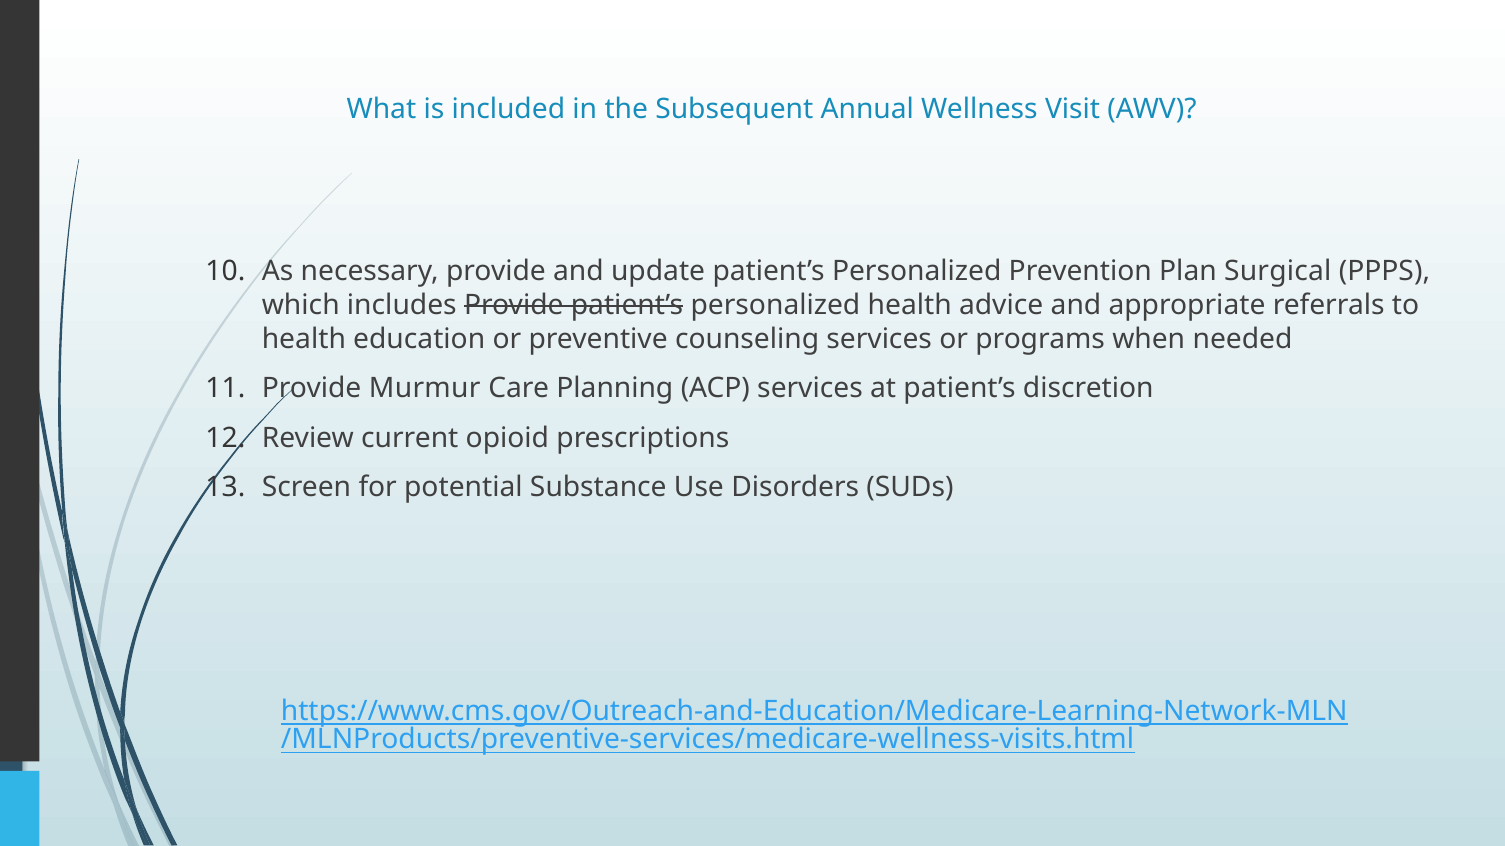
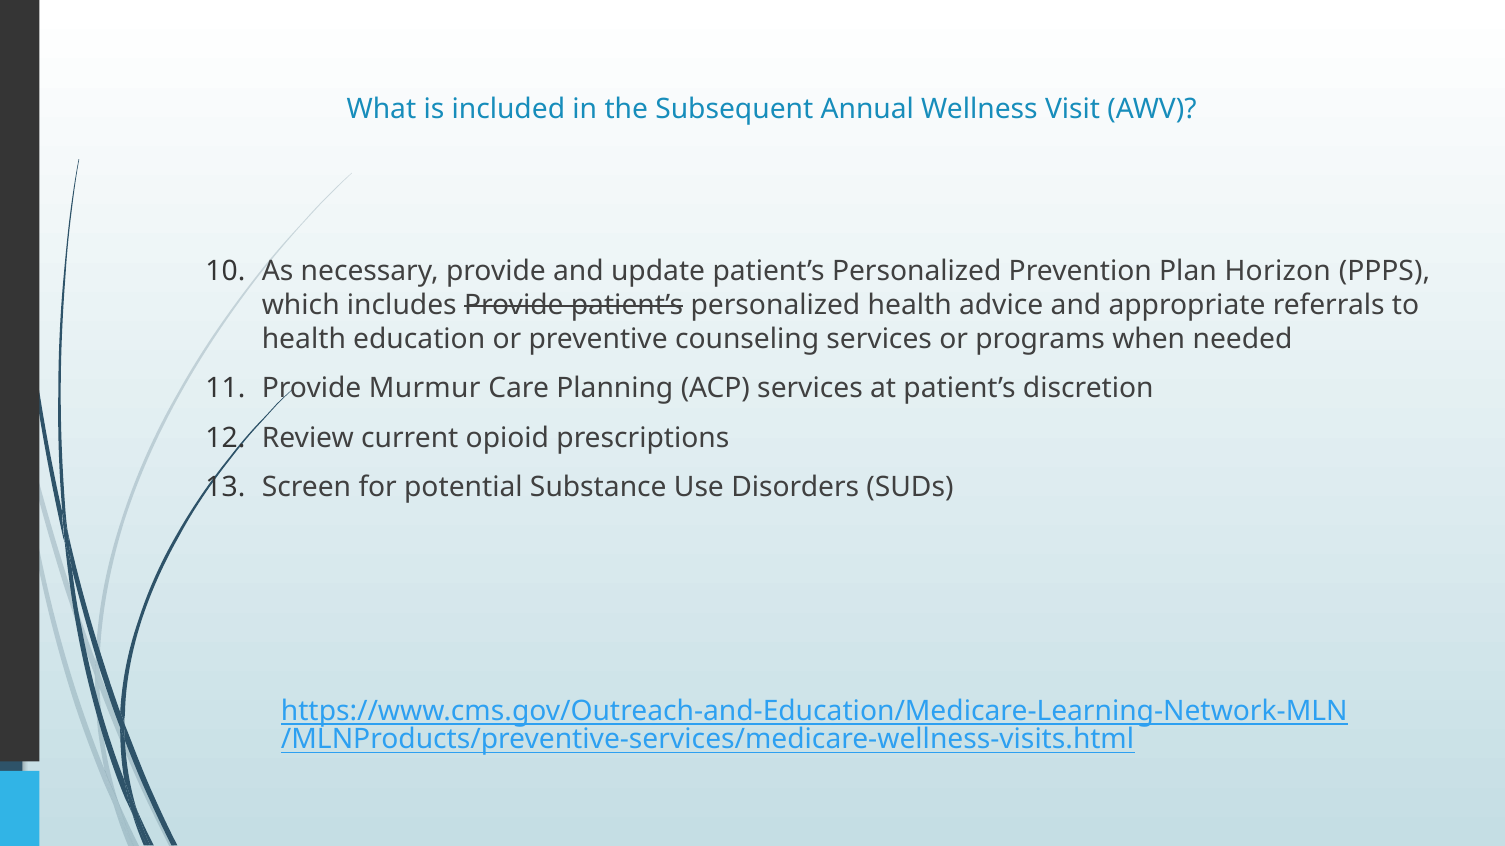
Surgical: Surgical -> Horizon
